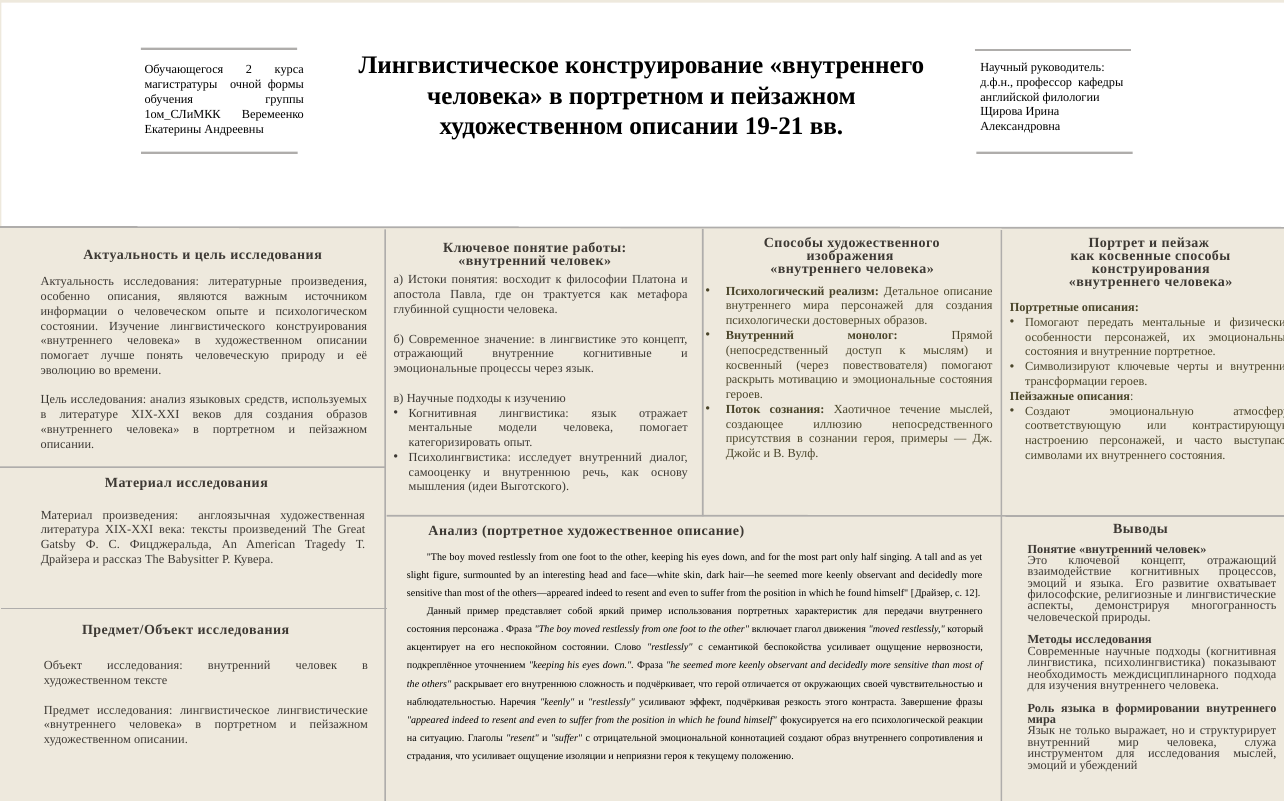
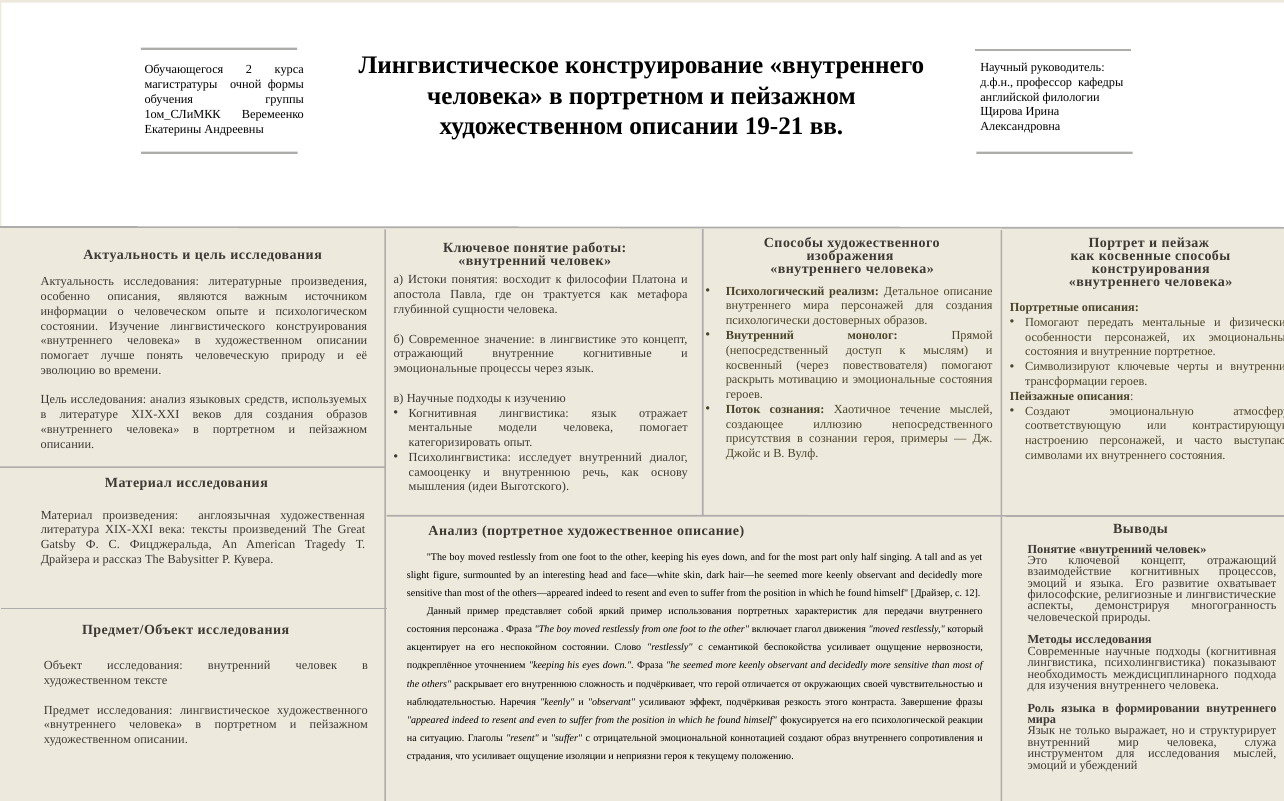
и restlessly: restlessly -> observant
лингвистическое лингвистические: лингвистические -> художественного
